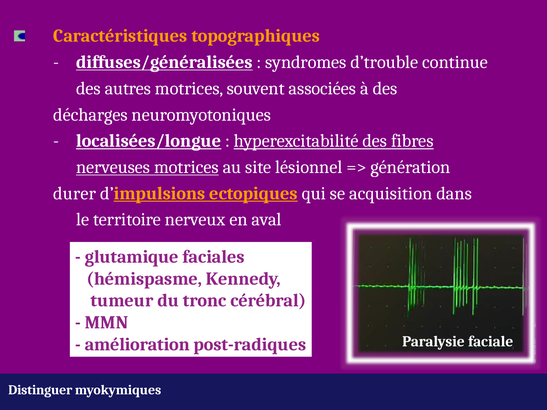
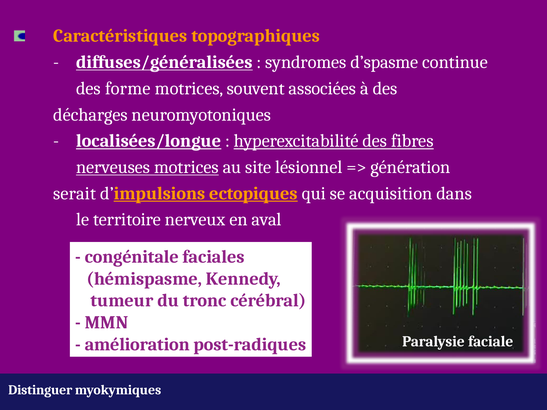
d’trouble: d’trouble -> d’spasme
autres: autres -> forme
durer: durer -> serait
glutamique: glutamique -> congénitale
